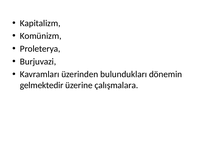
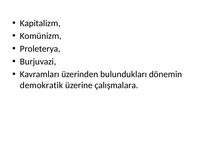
gelmektedir: gelmektedir -> demokratik
